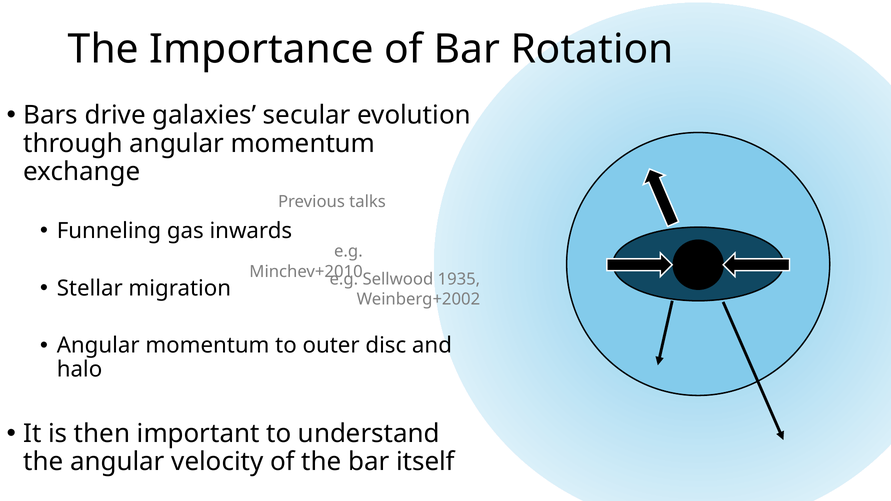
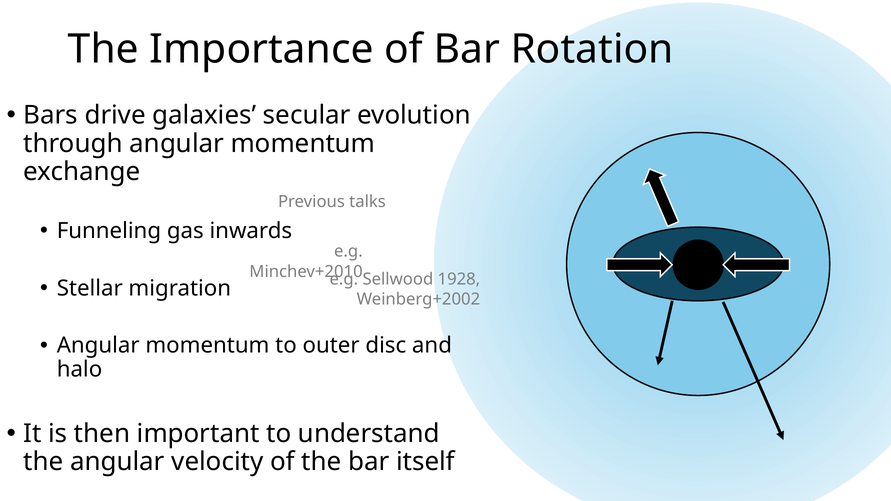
1935: 1935 -> 1928
